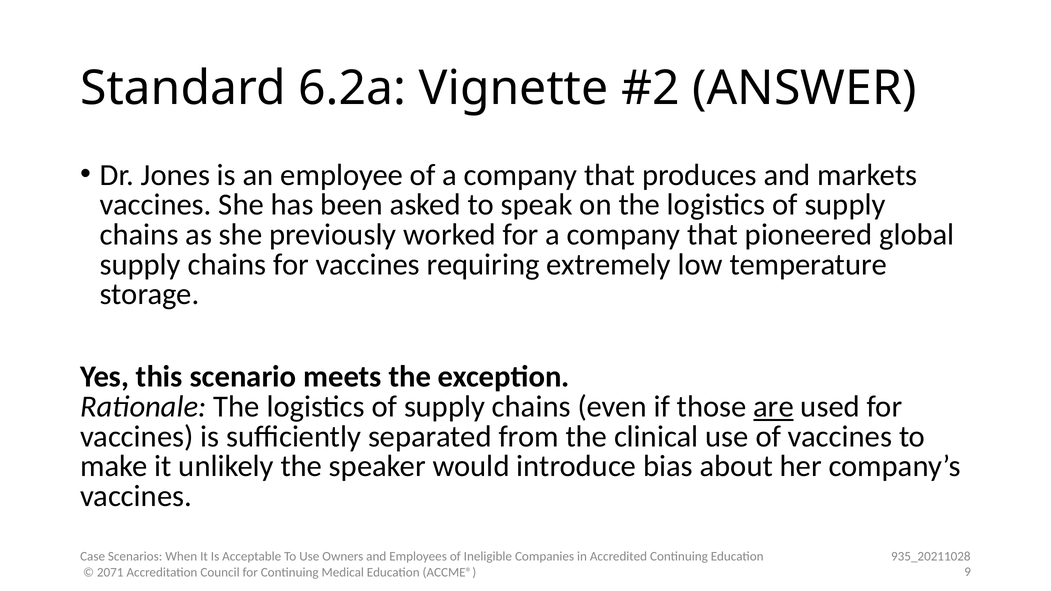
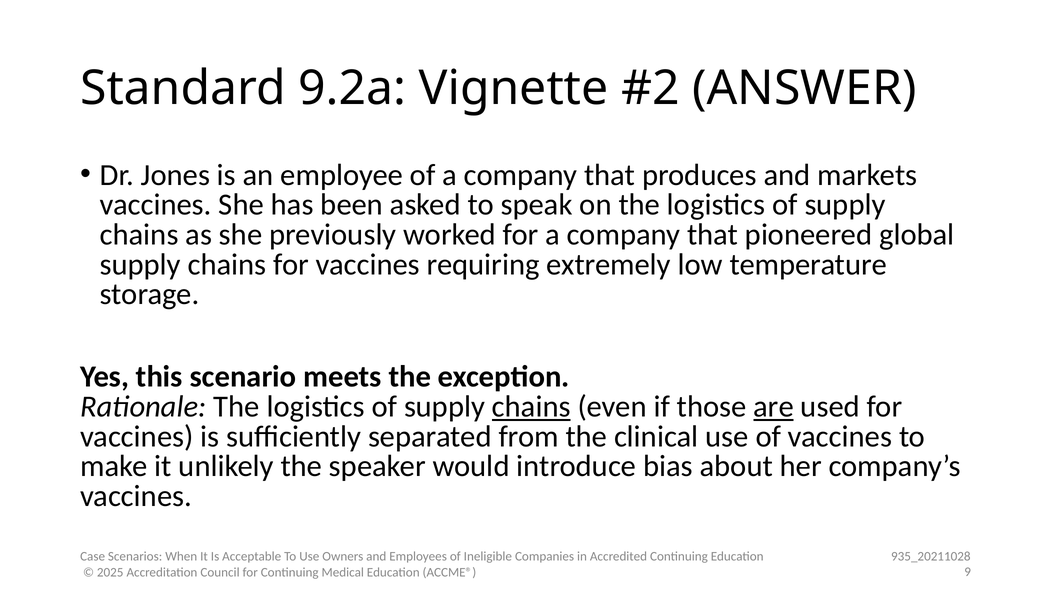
6.2a: 6.2a -> 9.2a
chains at (531, 407) underline: none -> present
2071: 2071 -> 2025
